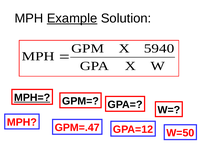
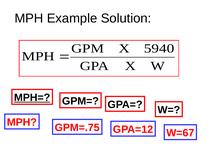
Example underline: present -> none
GPM=.47: GPM=.47 -> GPM=.75
W=50: W=50 -> W=67
